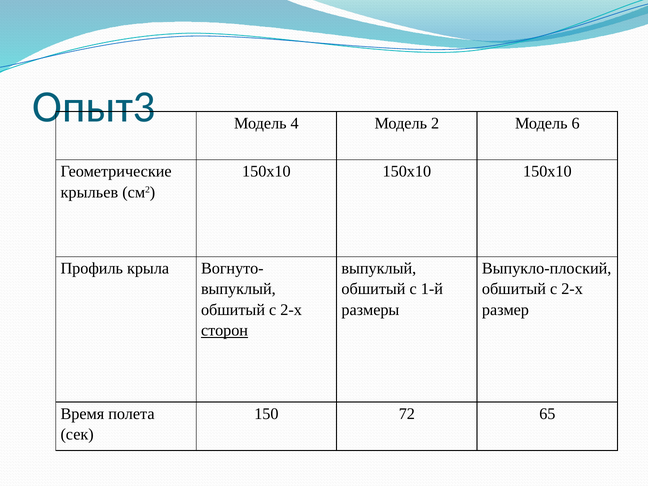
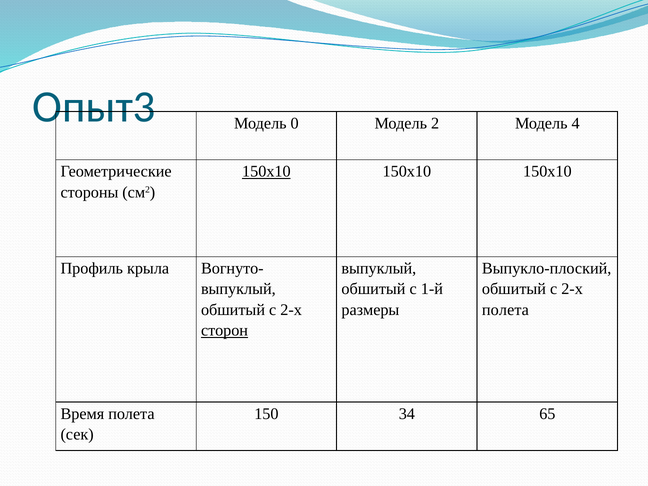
4: 4 -> 0
6: 6 -> 4
150х10 at (266, 172) underline: none -> present
крыльев: крыльев -> стороны
размер at (505, 310): размер -> полета
72: 72 -> 34
